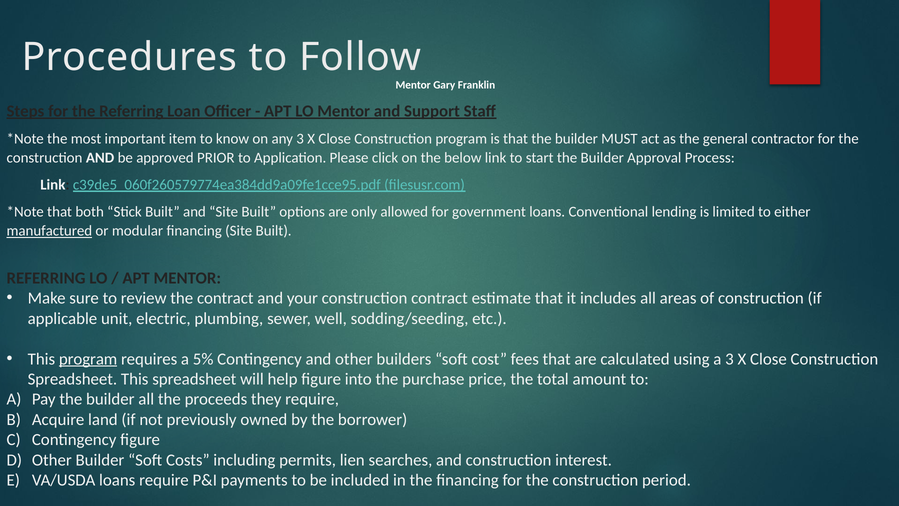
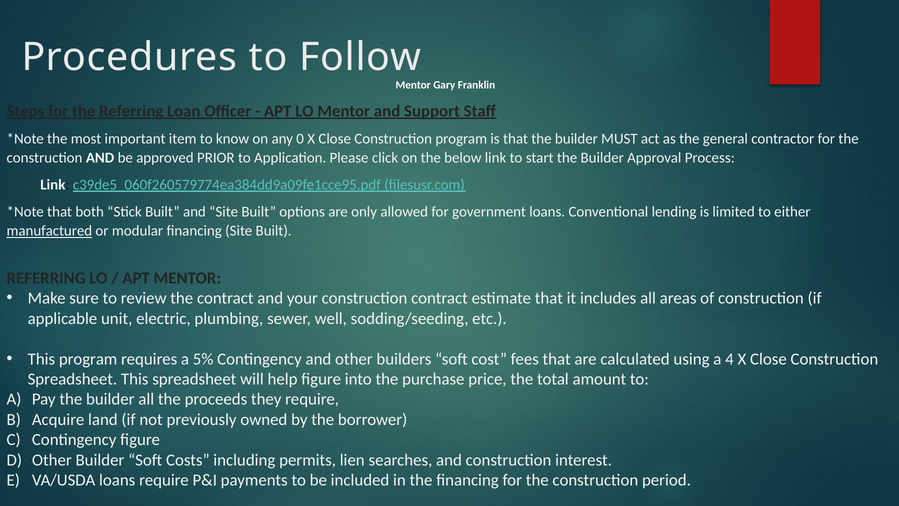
any 3: 3 -> 0
program at (88, 359) underline: present -> none
a 3: 3 -> 4
